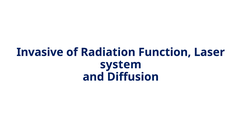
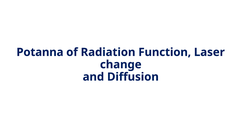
Invasive: Invasive -> Potanna
system: system -> change
